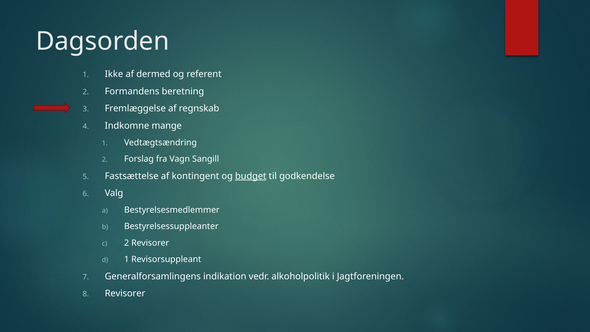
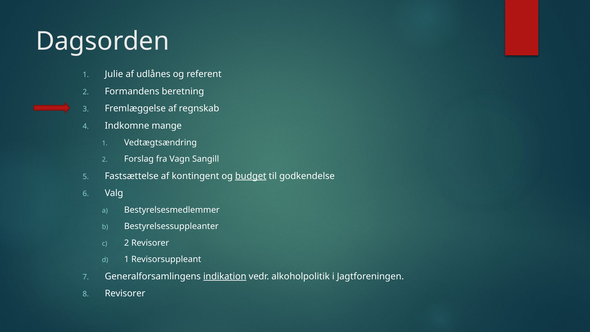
Ikke: Ikke -> Julie
dermed: dermed -> udlånes
indikation underline: none -> present
